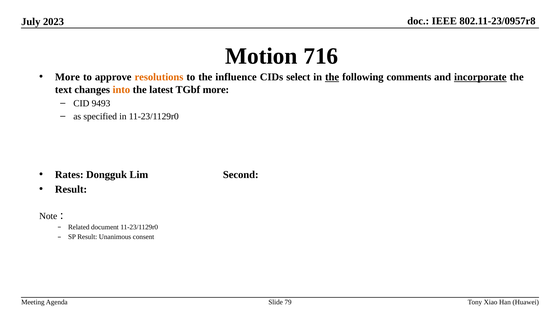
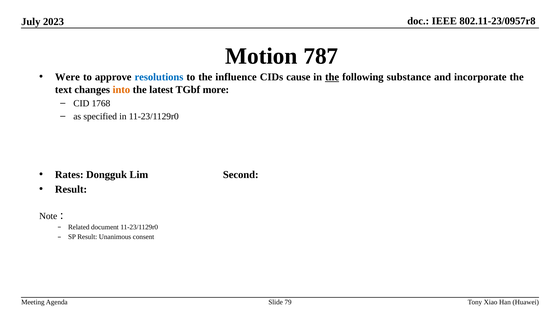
716: 716 -> 787
More at (67, 77): More -> Were
resolutions colour: orange -> blue
select: select -> cause
comments: comments -> substance
incorporate underline: present -> none
9493: 9493 -> 1768
